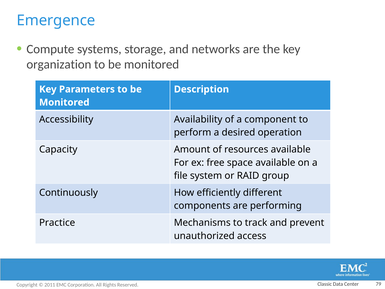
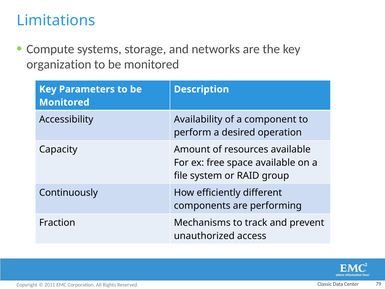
Emergence: Emergence -> Limitations
Practice: Practice -> Fraction
